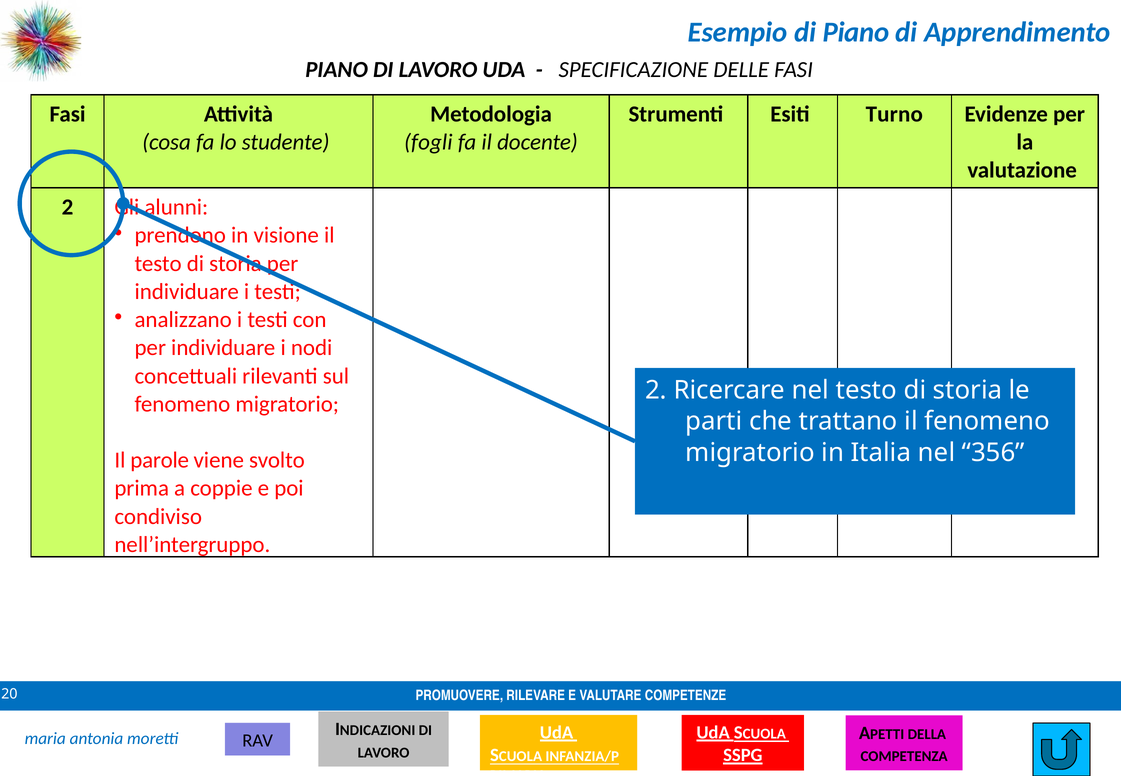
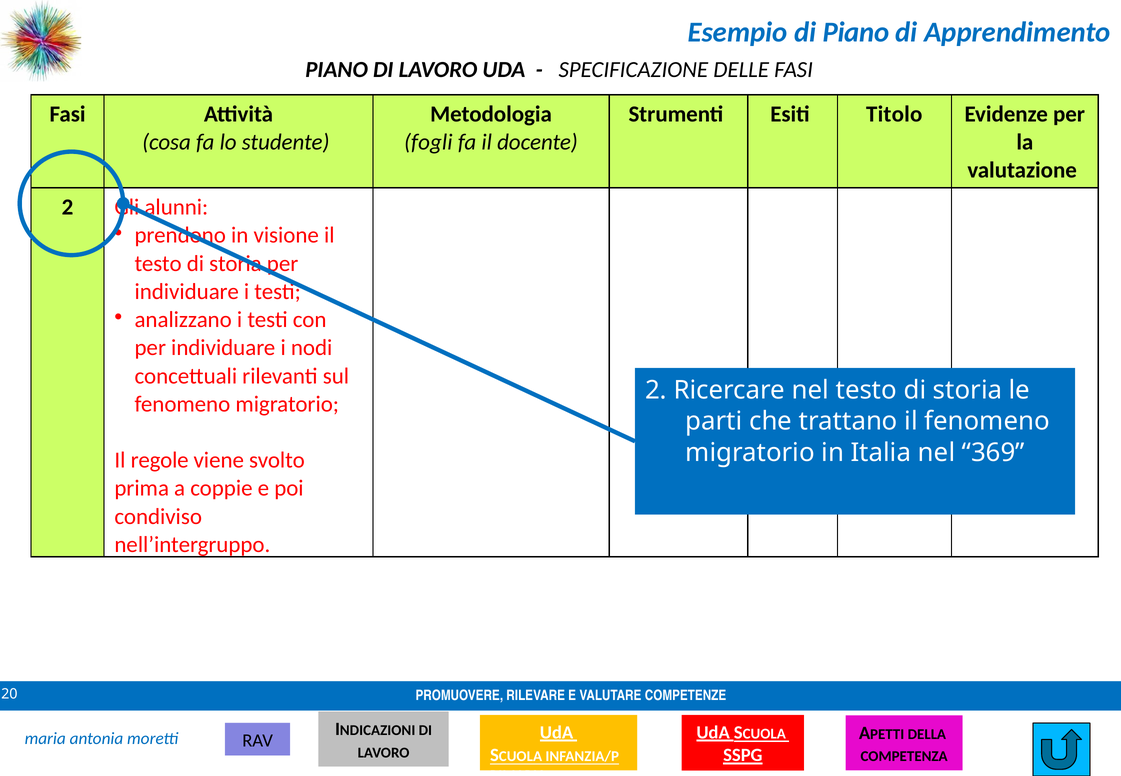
Turno: Turno -> Titolo
356: 356 -> 369
parole: parole -> regole
